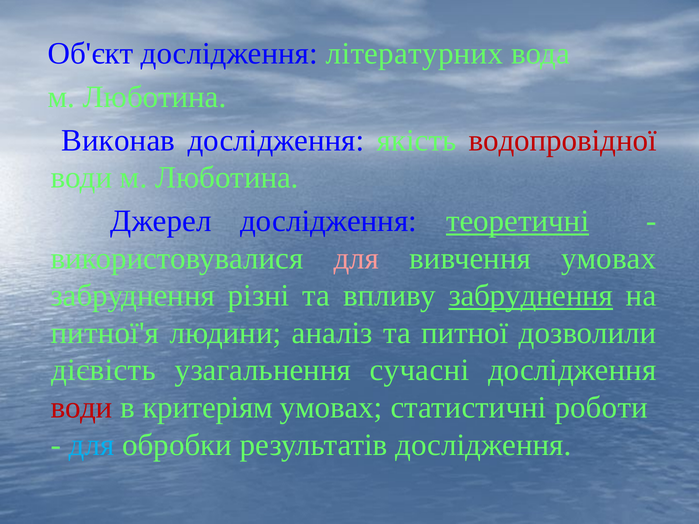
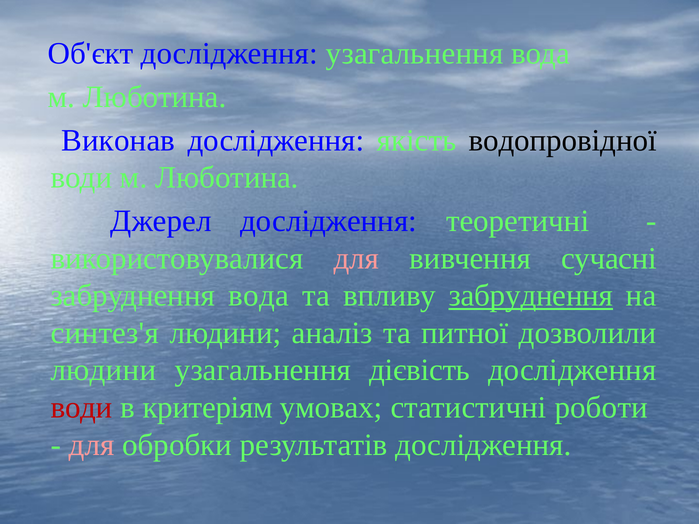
дослідження літературних: літературних -> узагальнення
водопровідної colour: red -> black
теоретичні underline: present -> none
вивчення умовах: умовах -> сучасні
забруднення різні: різні -> вода
питної'я: питної'я -> синтез'я
дієвість at (103, 370): дієвість -> людини
сучасні: сучасні -> дієвість
для at (91, 445) colour: light blue -> pink
